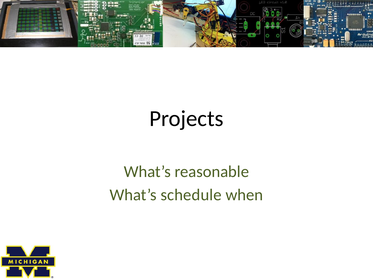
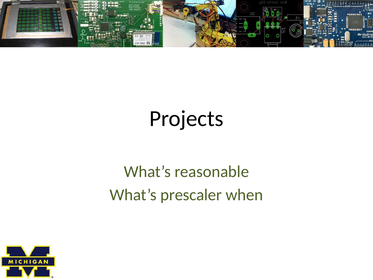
schedule: schedule -> prescaler
